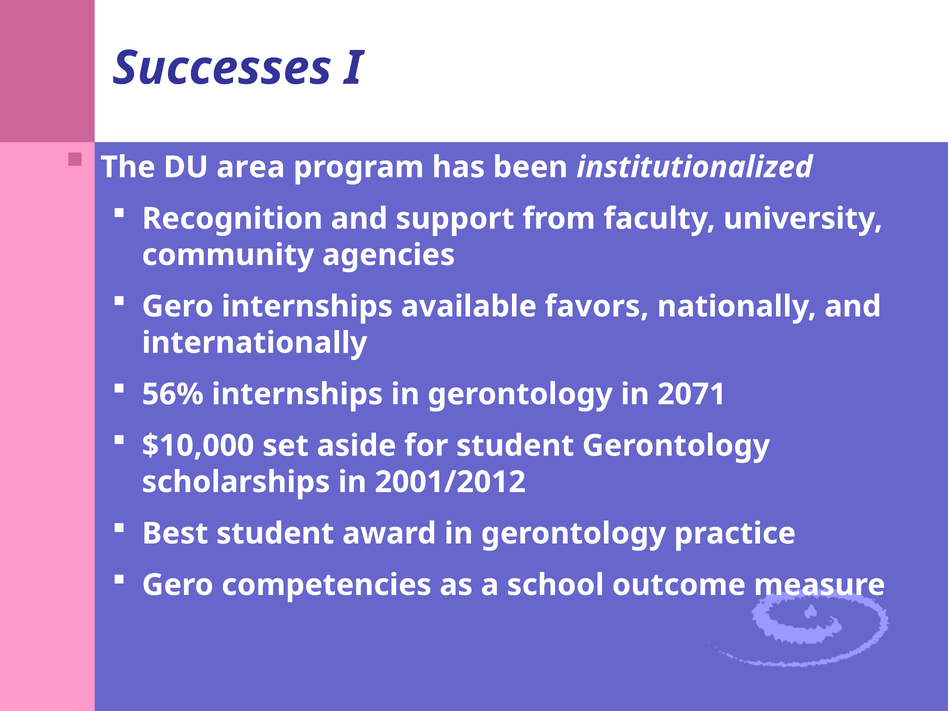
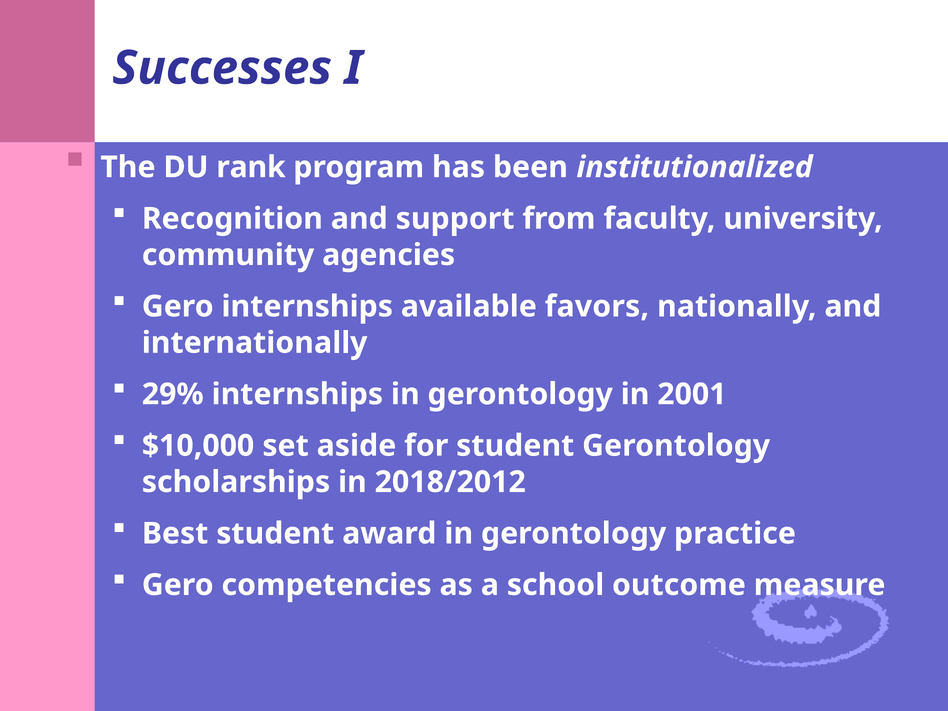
area: area -> rank
56%: 56% -> 29%
2071: 2071 -> 2001
2001/2012: 2001/2012 -> 2018/2012
